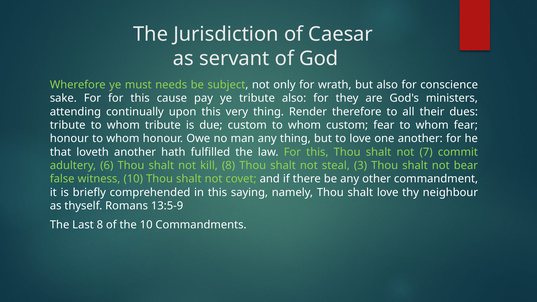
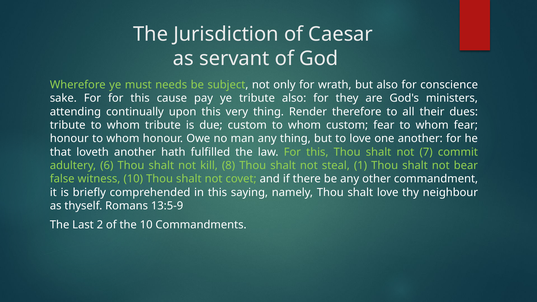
3: 3 -> 1
Last 8: 8 -> 2
